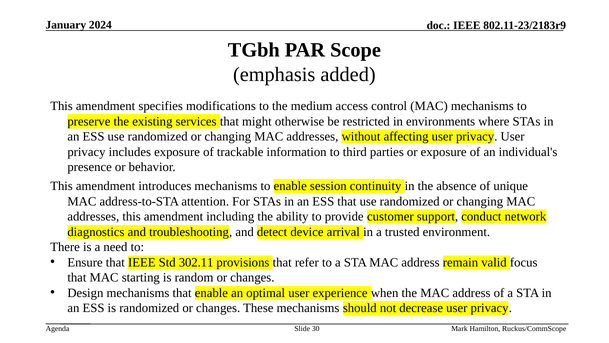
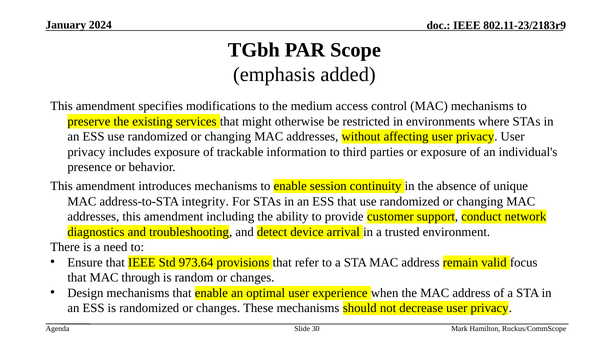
attention: attention -> integrity
302.11: 302.11 -> 973.64
starting: starting -> through
